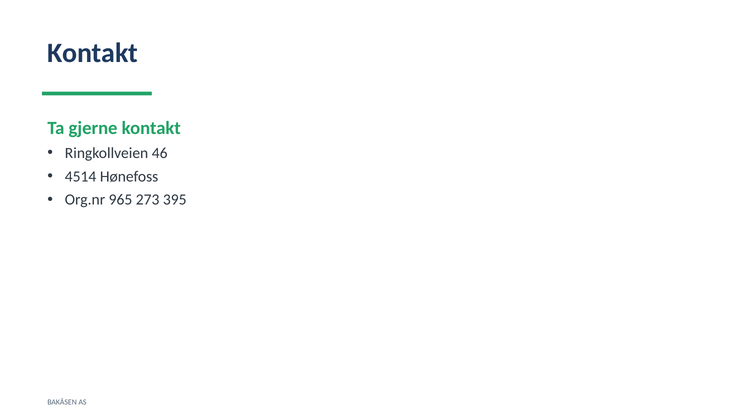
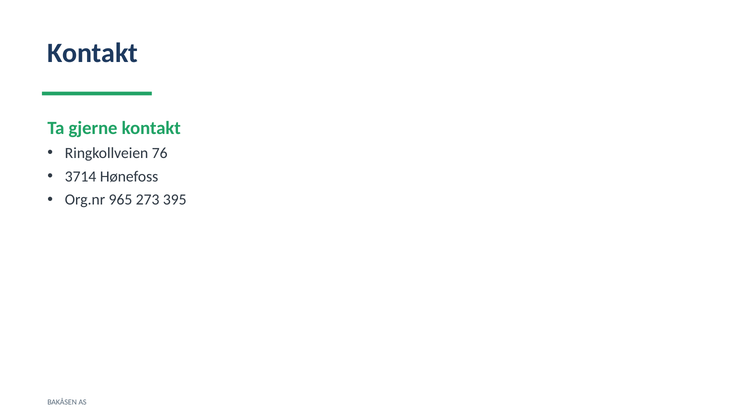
46: 46 -> 76
4514: 4514 -> 3714
